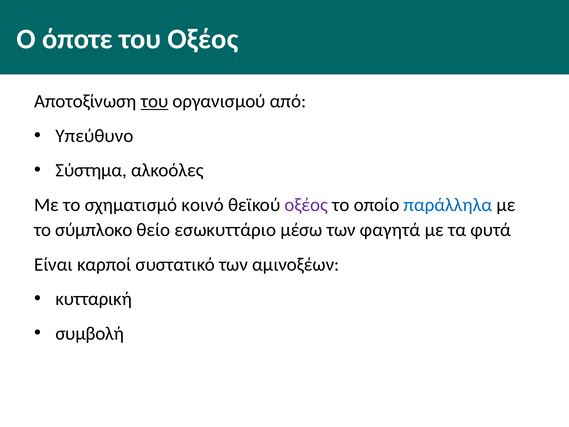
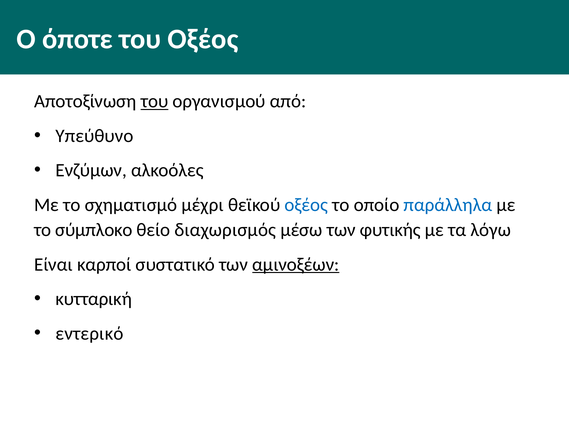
Σύστημα: Σύστημα -> Ενζύμων
κοινό: κοινό -> μέχρι
οξέος at (306, 205) colour: purple -> blue
εσωκυττάριο: εσωκυττάριο -> διαχωρισμός
φαγητά: φαγητά -> φυτικής
φυτά: φυτά -> λόγω
αμινοξέων underline: none -> present
συμβολή: συμβολή -> εντερικό
